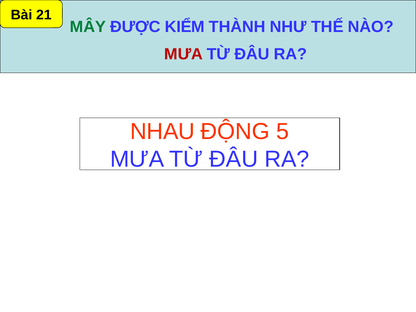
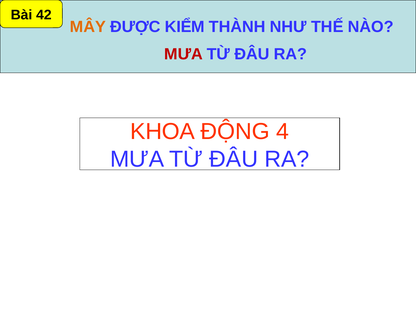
21: 21 -> 42
MÂY colour: green -> orange
NHAU: NHAU -> KHOA
5: 5 -> 4
